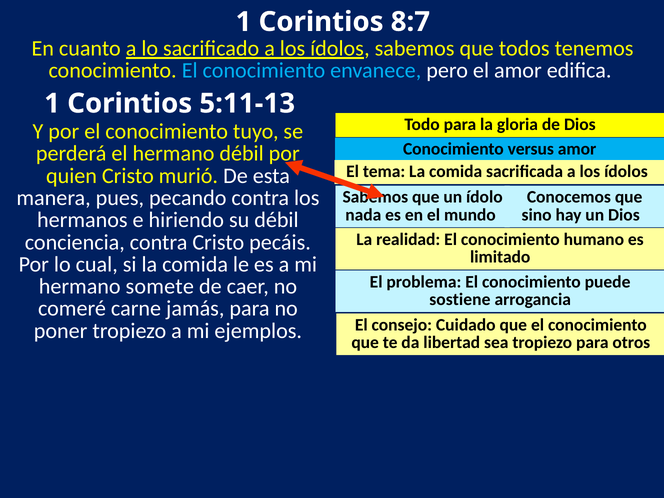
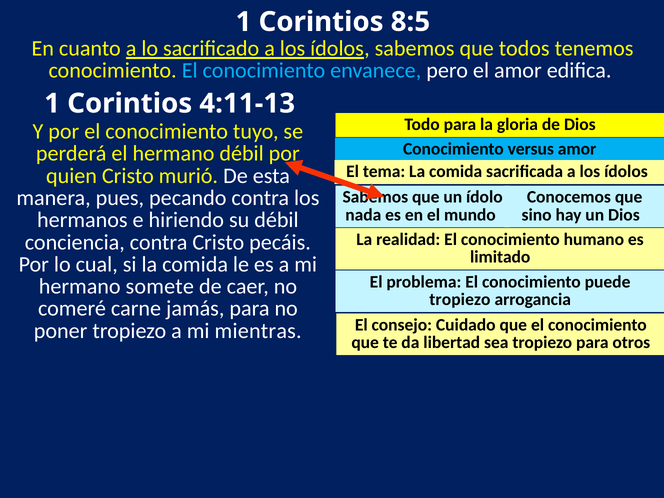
8:7: 8:7 -> 8:5
5:11-13: 5:11-13 -> 4:11-13
sostiene at (460, 299): sostiene -> tropiezo
ejemplos: ejemplos -> mientras
